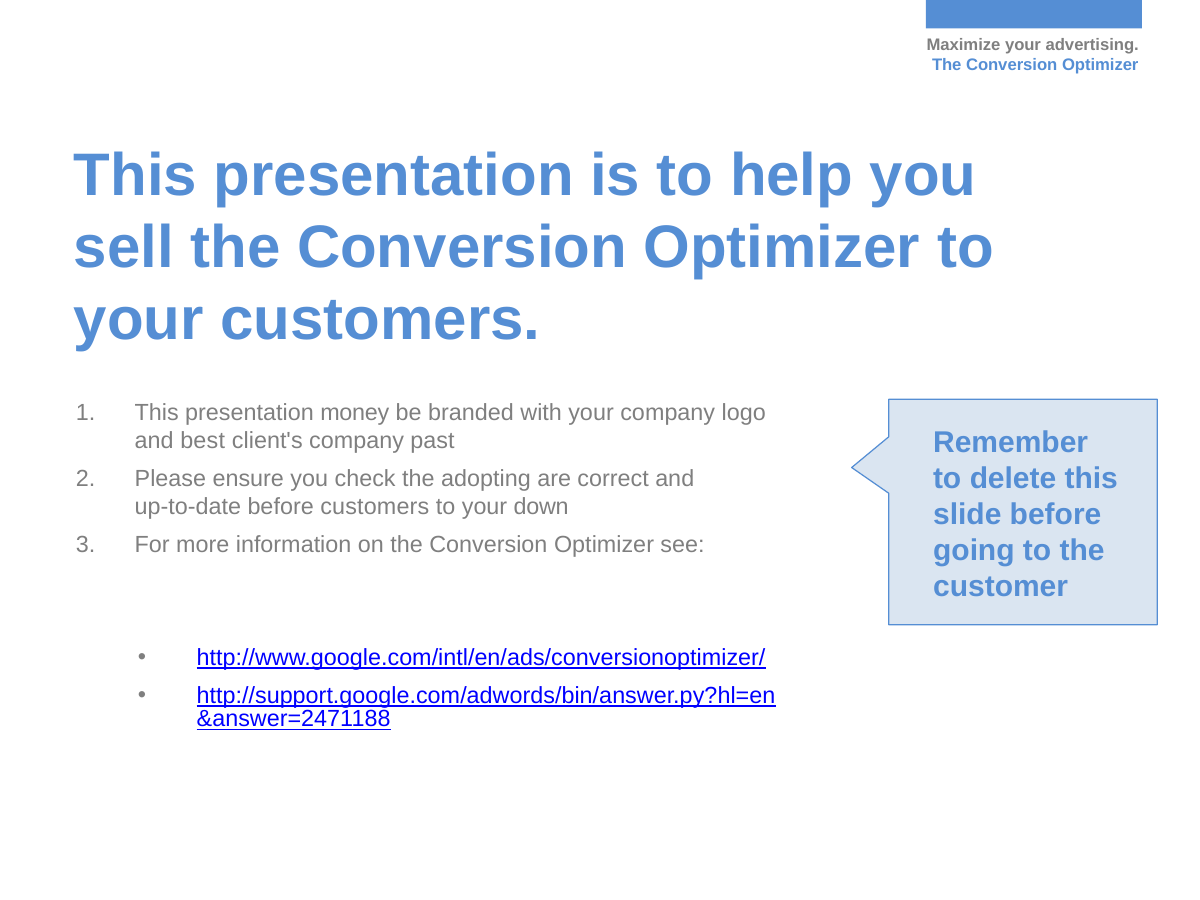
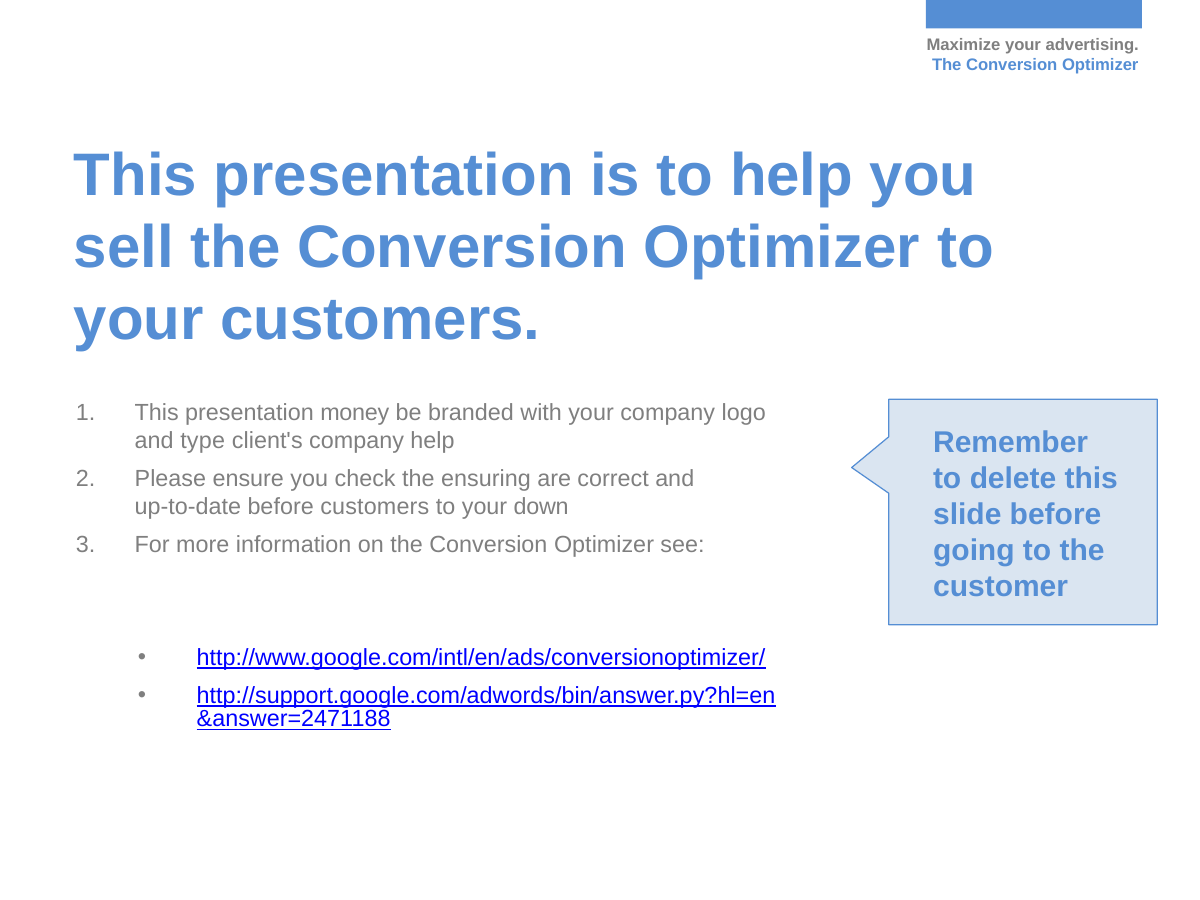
best: best -> type
company past: past -> help
adopting: adopting -> ensuring
